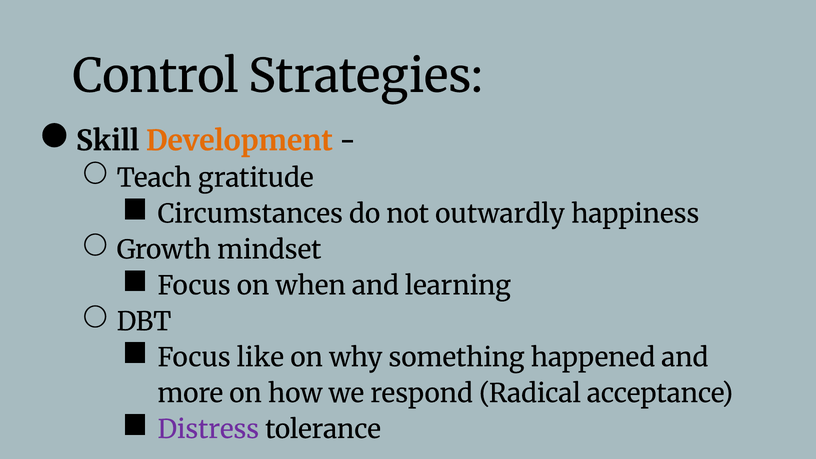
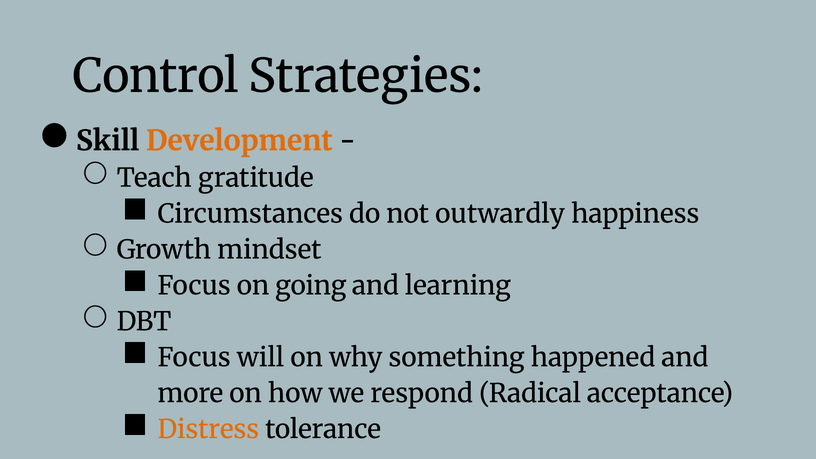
when: when -> going
like: like -> will
Distress colour: purple -> orange
